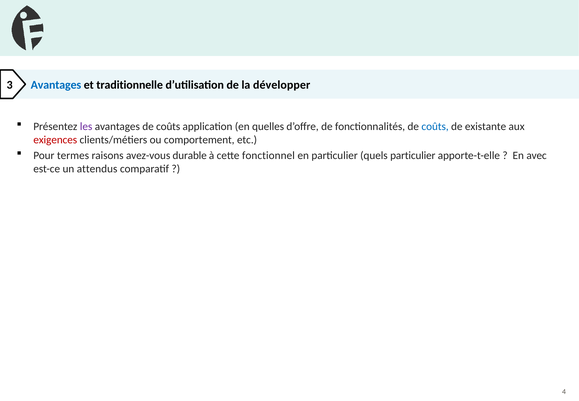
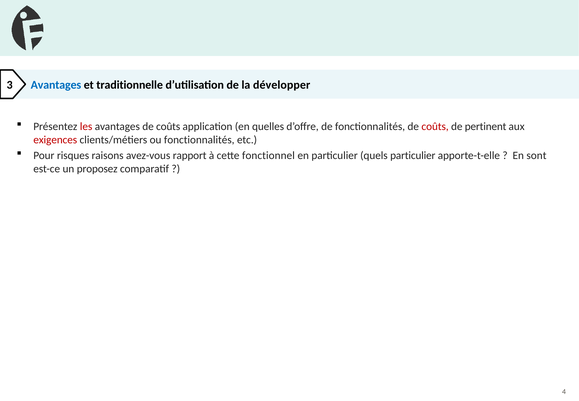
les colour: purple -> red
coûts at (435, 126) colour: blue -> red
existante: existante -> pertinent
ou comportement: comportement -> fonctionnalités
termes: termes -> risques
durable: durable -> rapport
avec: avec -> sont
attendus: attendus -> proposez
